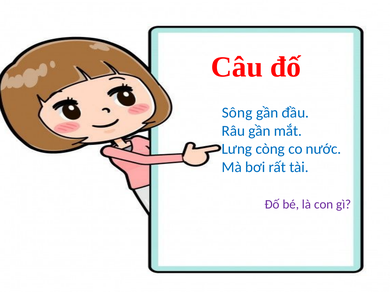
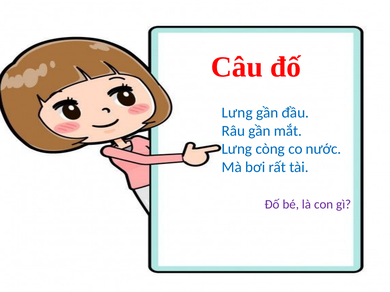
Sông at (237, 113): Sông -> Lưng
